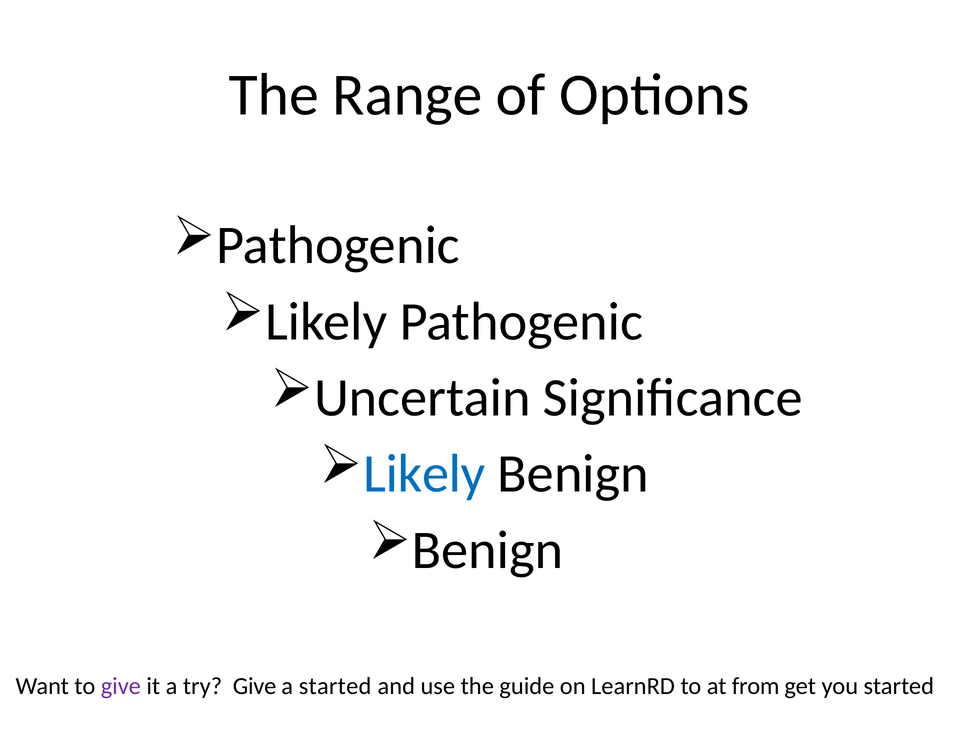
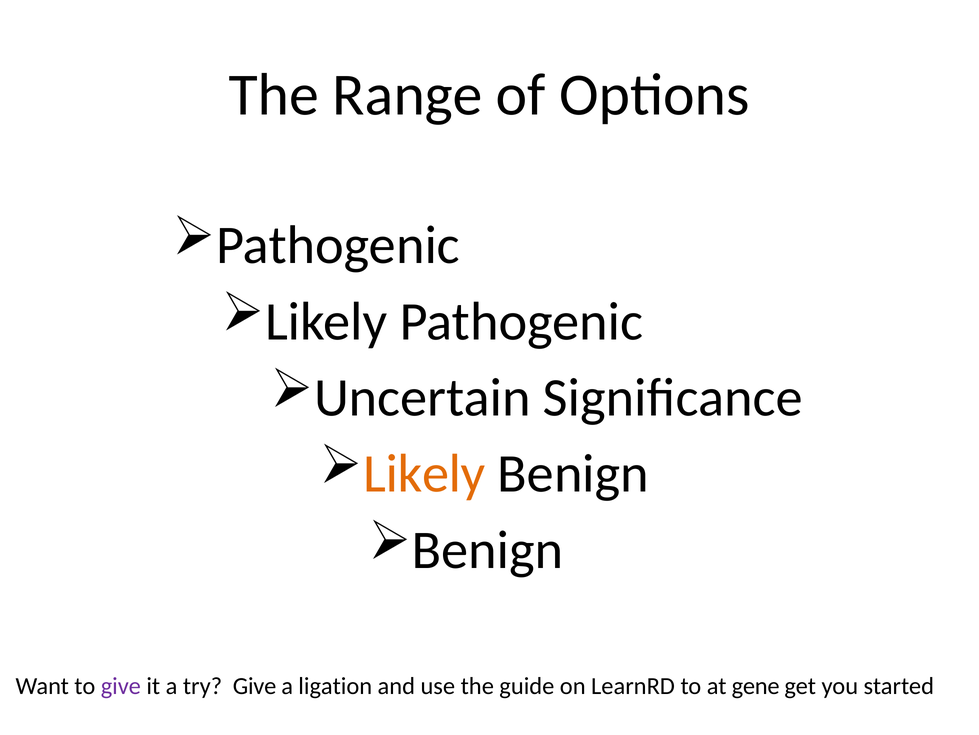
Likely at (424, 474) colour: blue -> orange
a started: started -> ligation
from: from -> gene
